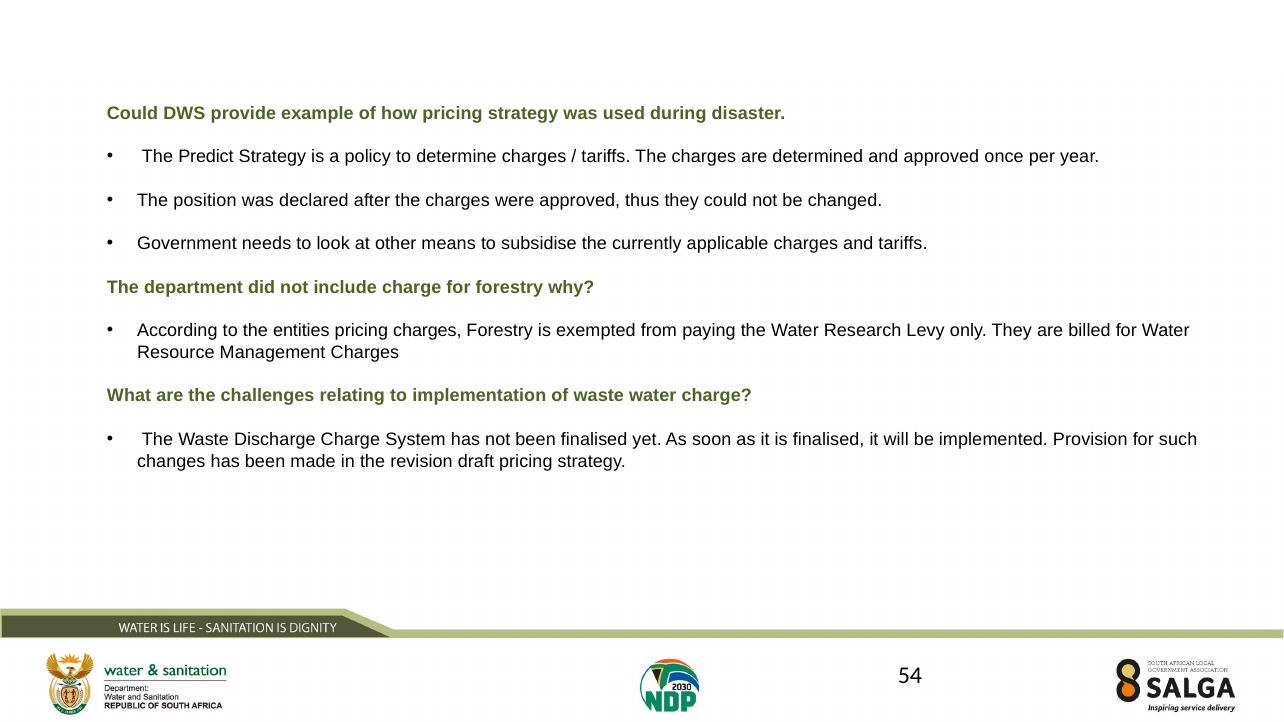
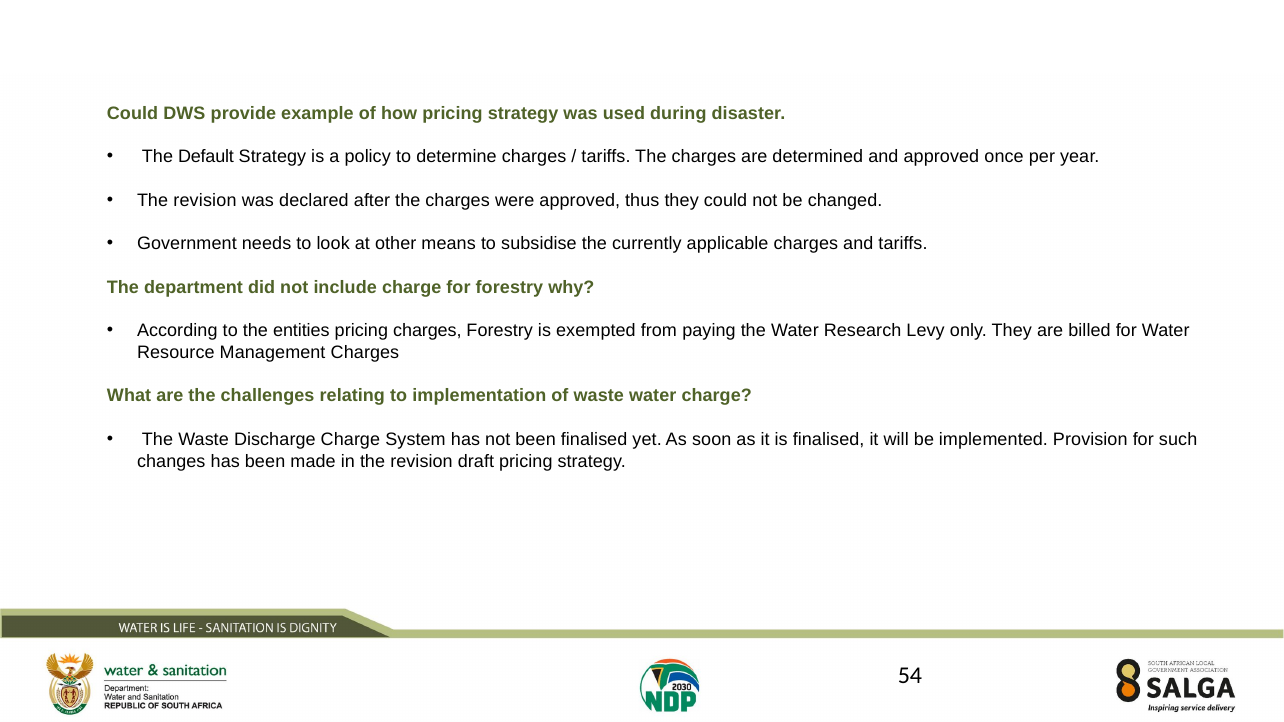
Predict: Predict -> Default
position at (205, 201): position -> revision
